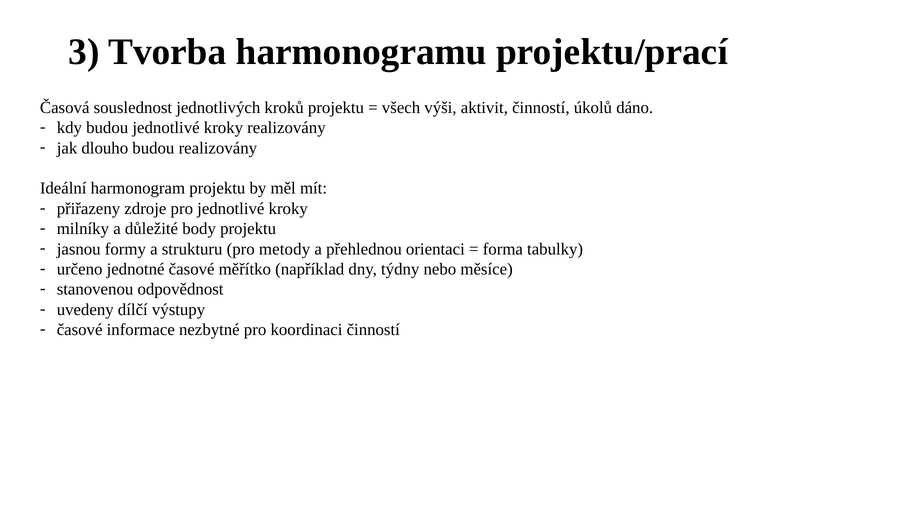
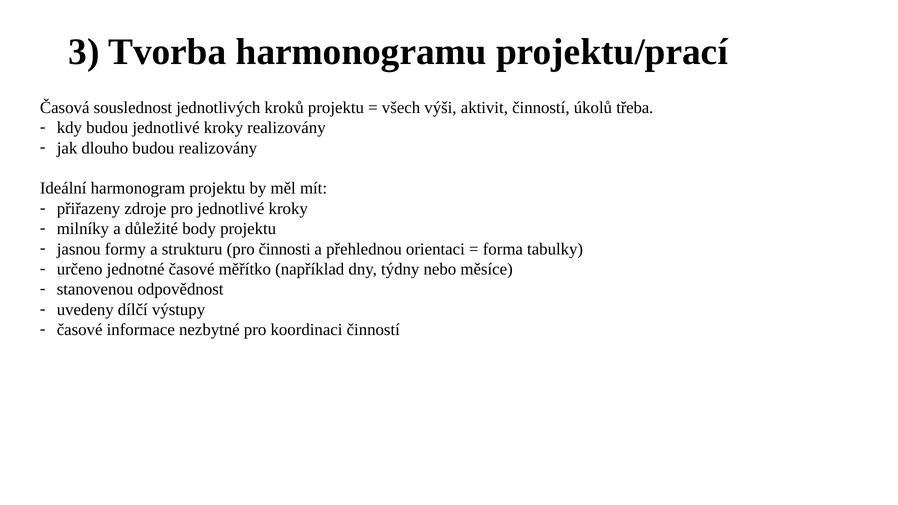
dáno: dáno -> třeba
metody: metody -> činnosti
